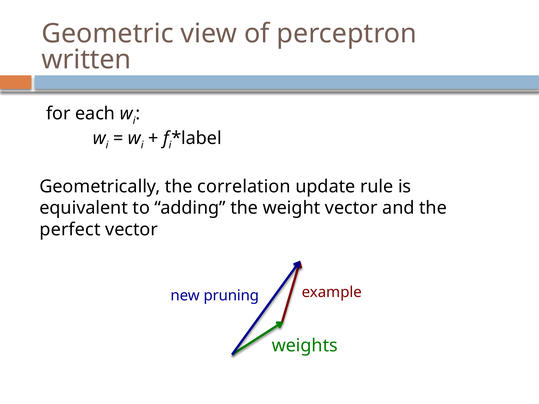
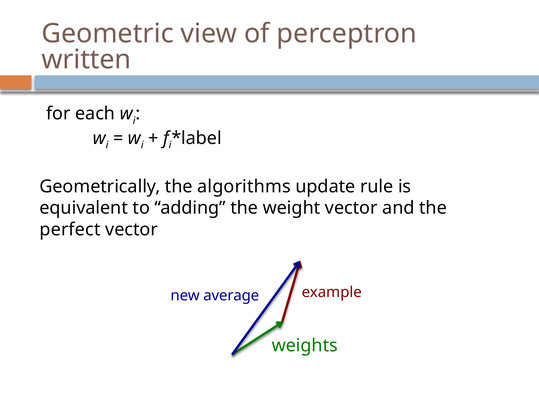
correlation: correlation -> algorithms
pruning: pruning -> average
